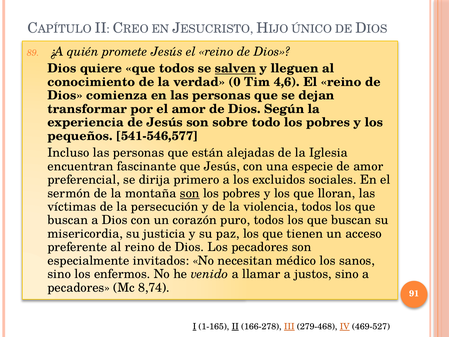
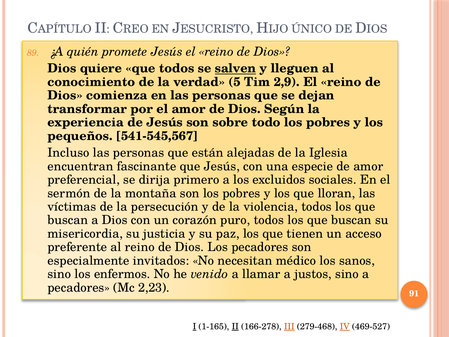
0: 0 -> 5
4,6: 4,6 -> 2,9
541-546,577: 541-546,577 -> 541-545,567
son at (190, 193) underline: present -> none
8,74: 8,74 -> 2,23
